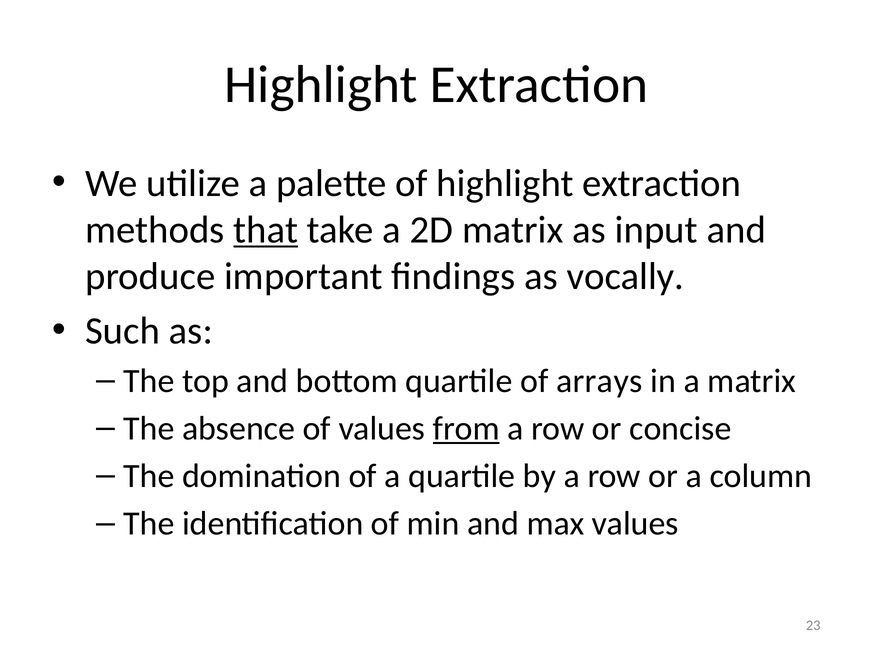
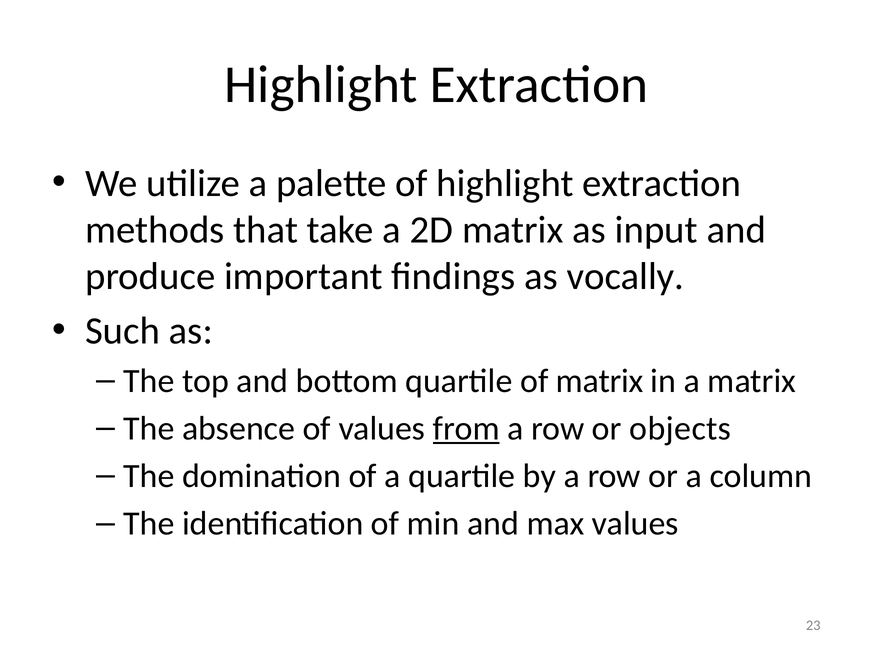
that underline: present -> none
of arrays: arrays -> matrix
concise: concise -> objects
